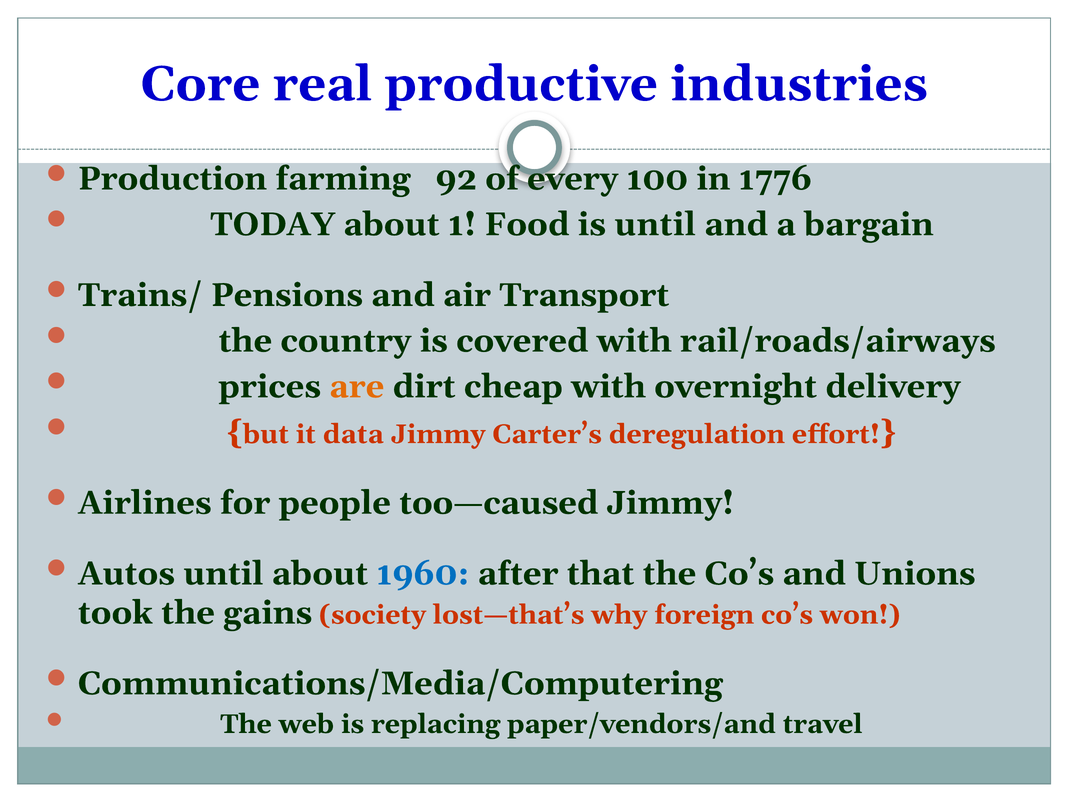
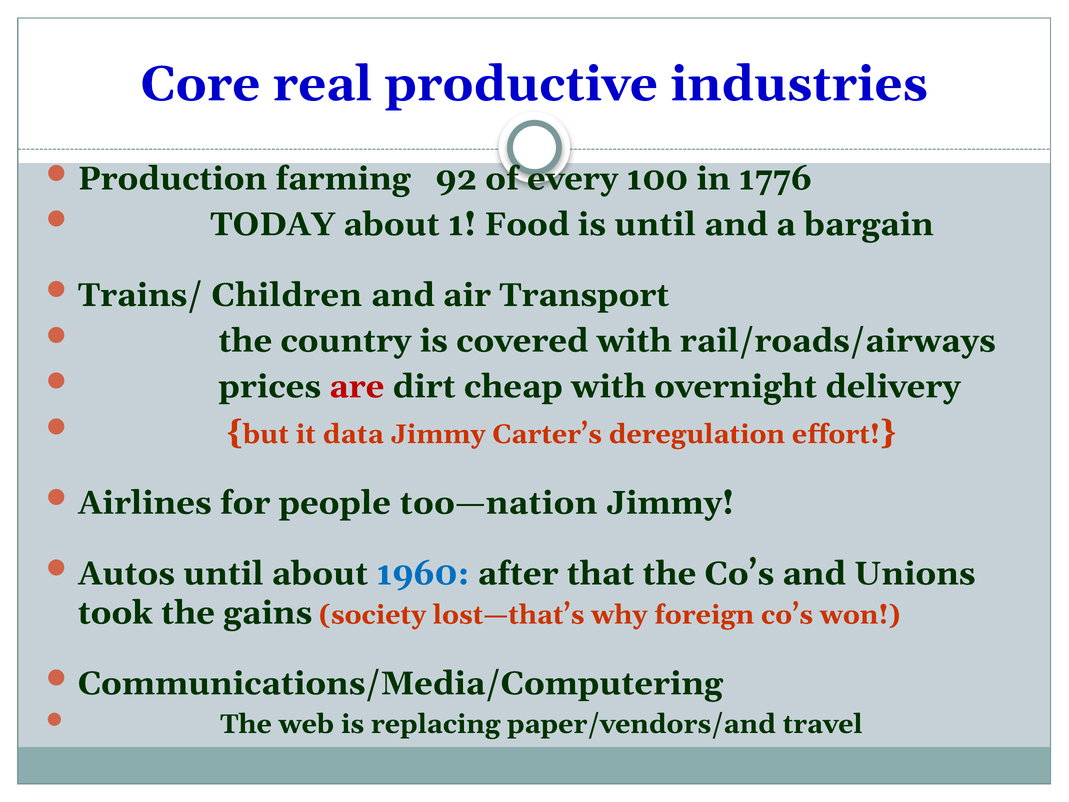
Pensions: Pensions -> Children
are colour: orange -> red
too—caused: too—caused -> too—nation
